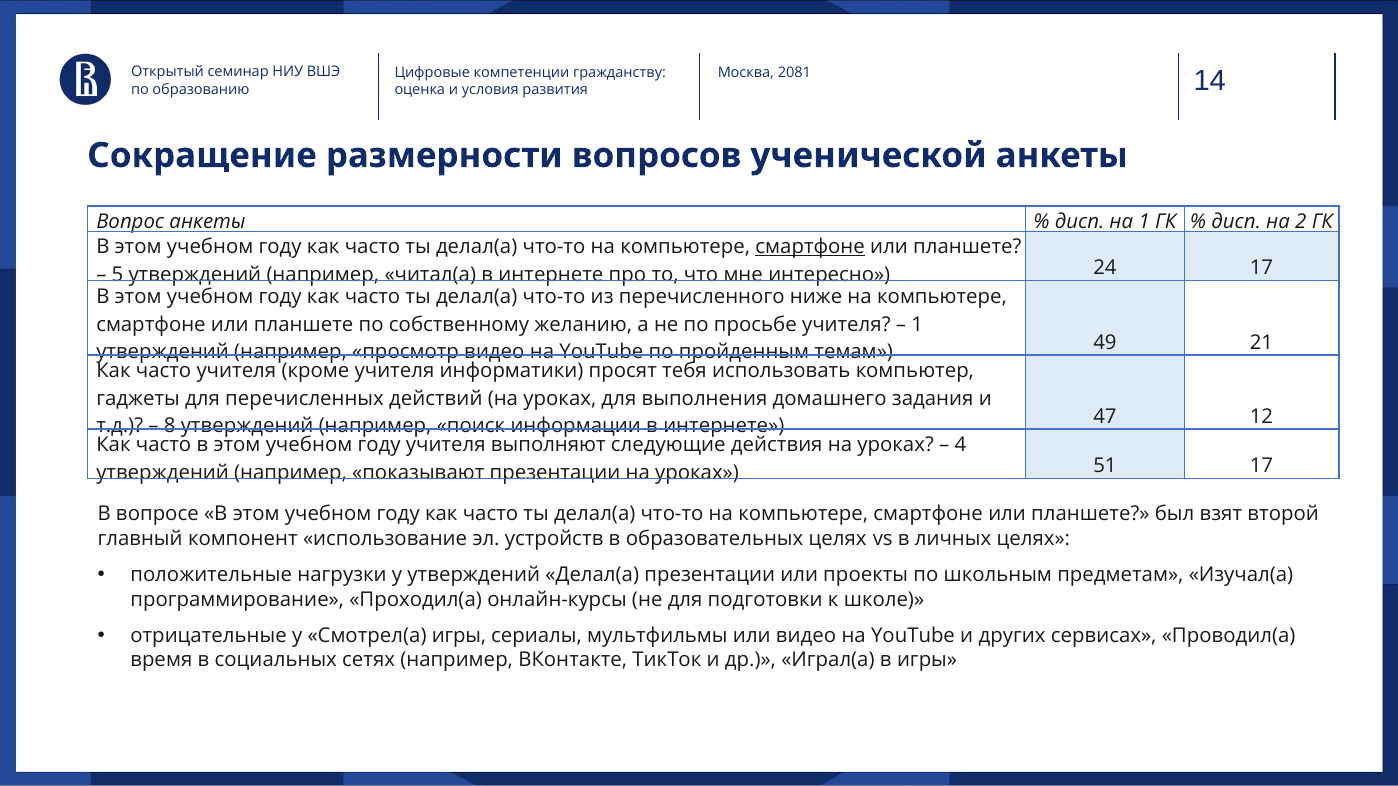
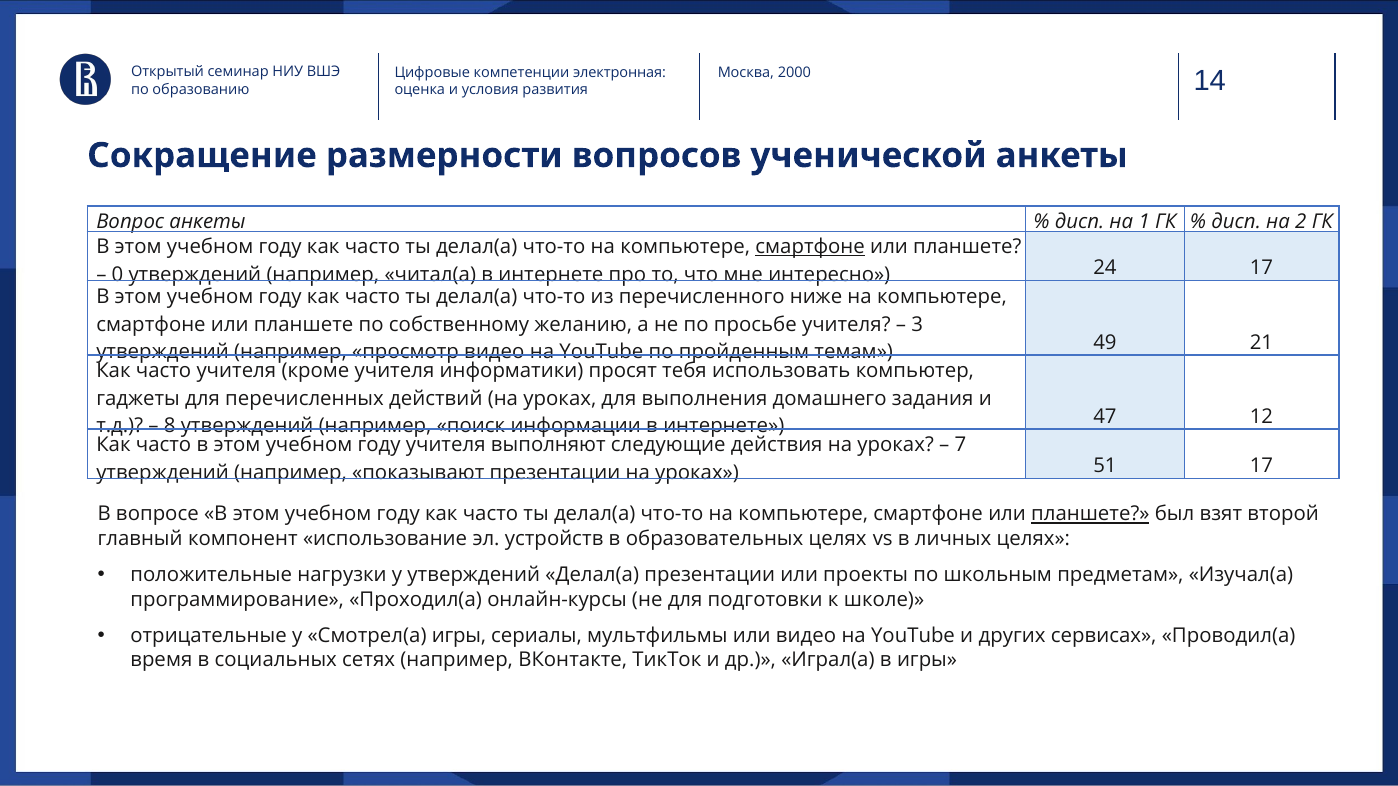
гражданству: гражданству -> электронная
2081: 2081 -> 2000
5: 5 -> 0
1 at (917, 324): 1 -> 3
4: 4 -> 7
планшете at (1090, 515) underline: none -> present
